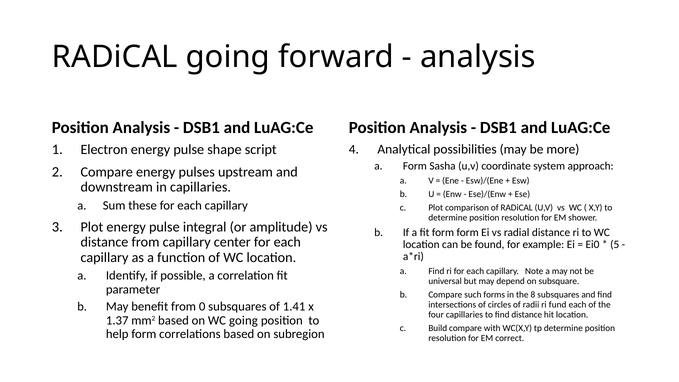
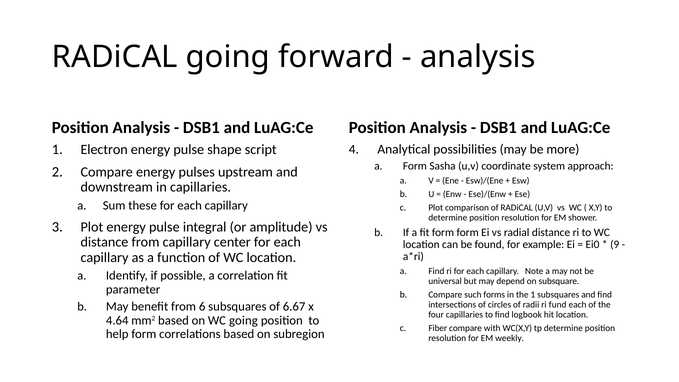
5: 5 -> 9
the 8: 8 -> 1
0: 0 -> 6
1.41: 1.41 -> 6.67
find distance: distance -> logbook
1.37: 1.37 -> 4.64
Build: Build -> Fiber
correct: correct -> weekly
